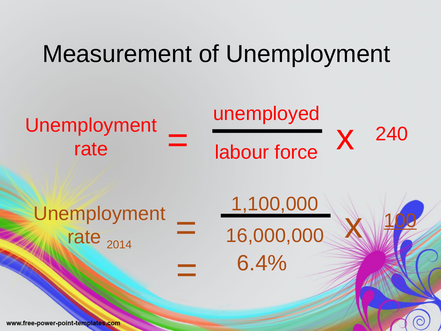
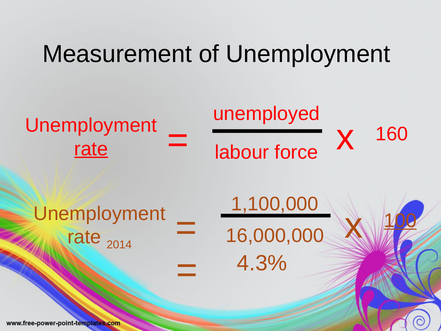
rate at (91, 149) underline: none -> present
240: 240 -> 160
6.4%: 6.4% -> 4.3%
